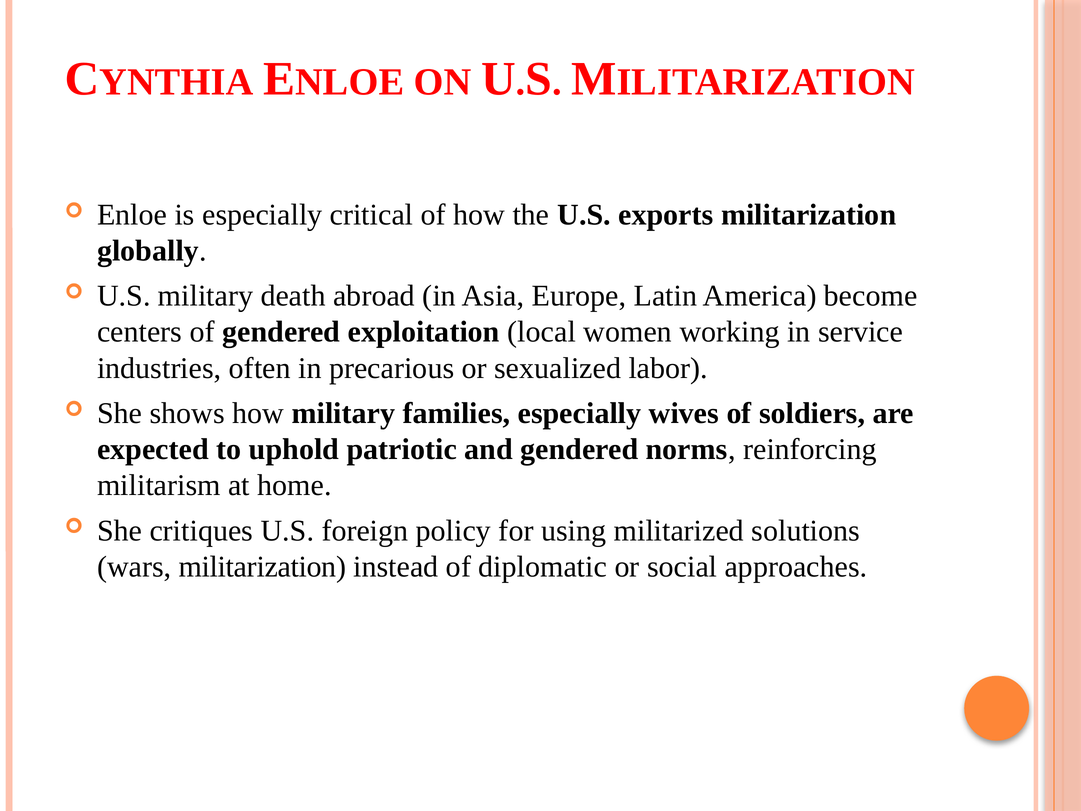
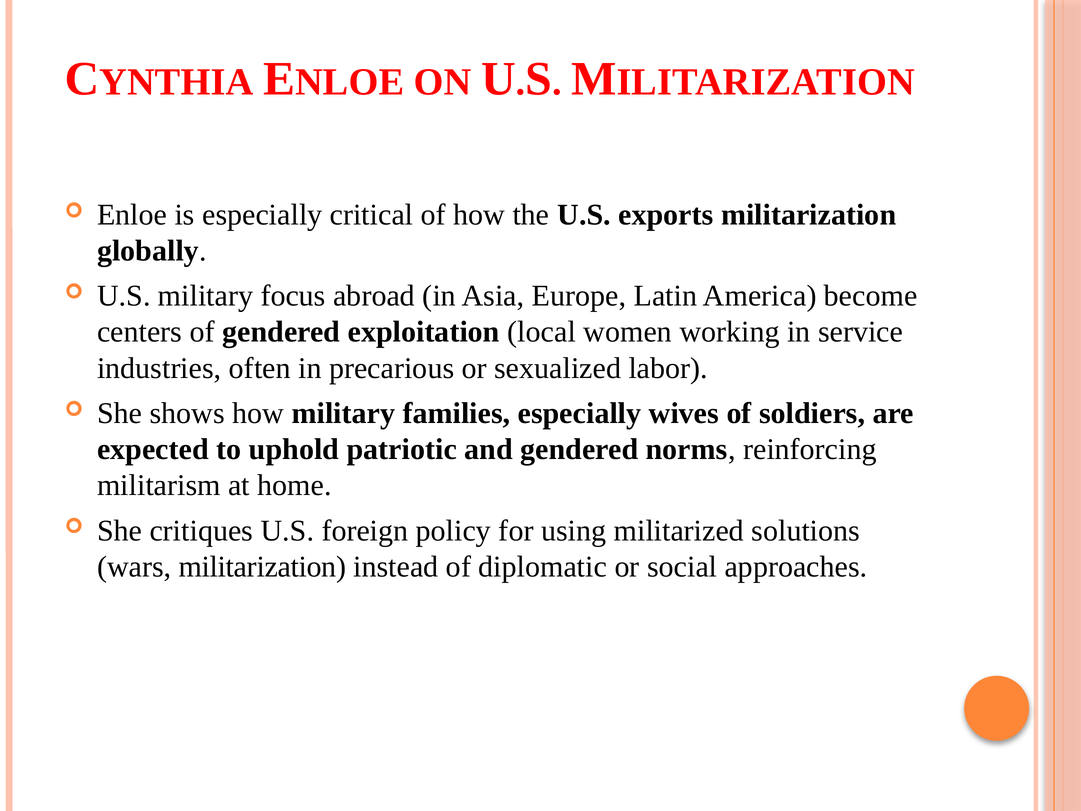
death: death -> focus
